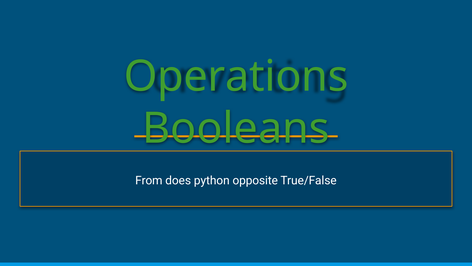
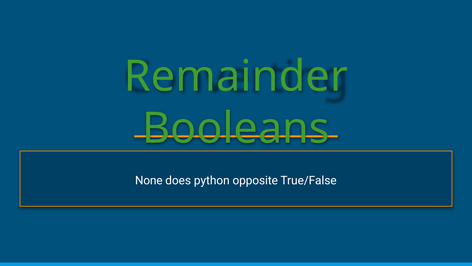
Operations: Operations -> Remainder
From: From -> None
